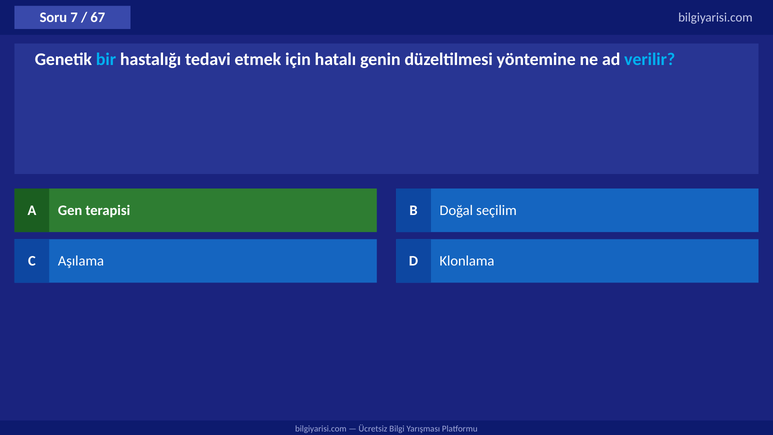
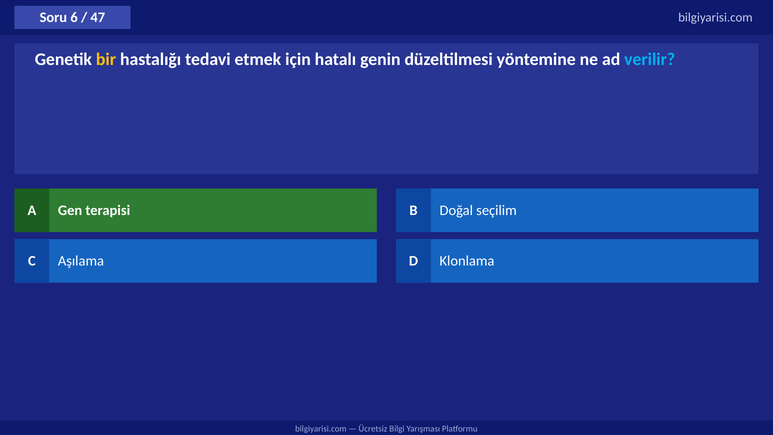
7: 7 -> 6
67: 67 -> 47
bir colour: light blue -> yellow
